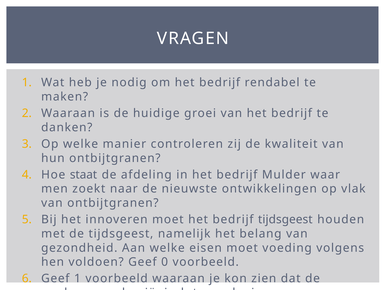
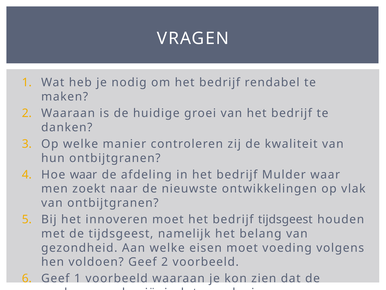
Hoe staat: staat -> waar
Geef 0: 0 -> 2
